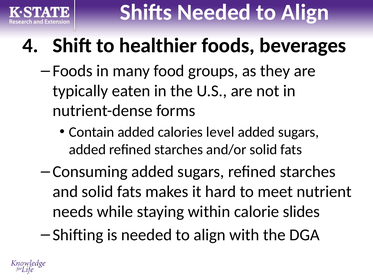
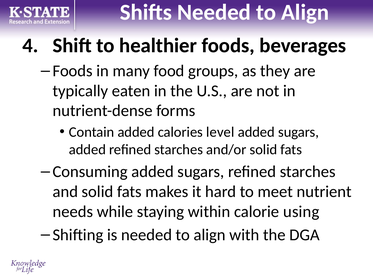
slides: slides -> using
